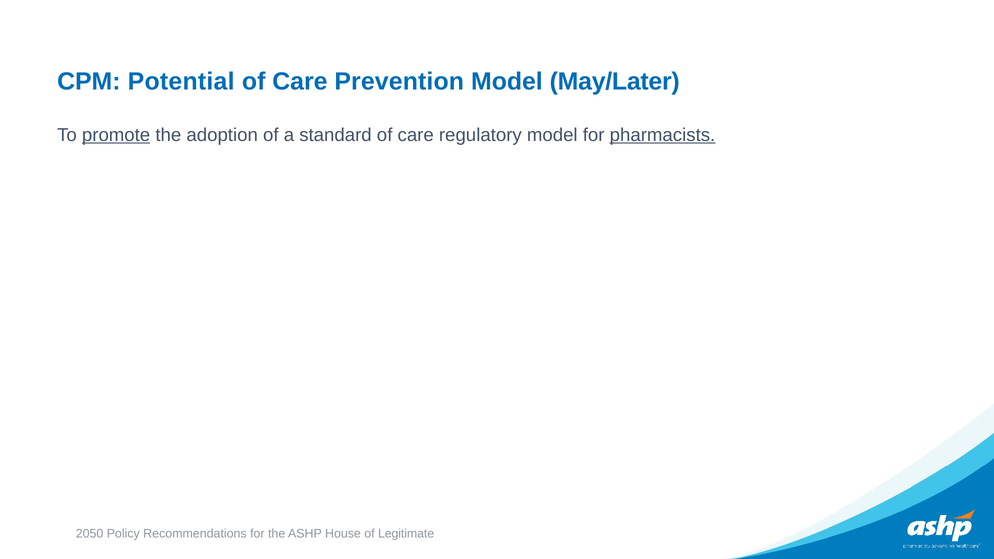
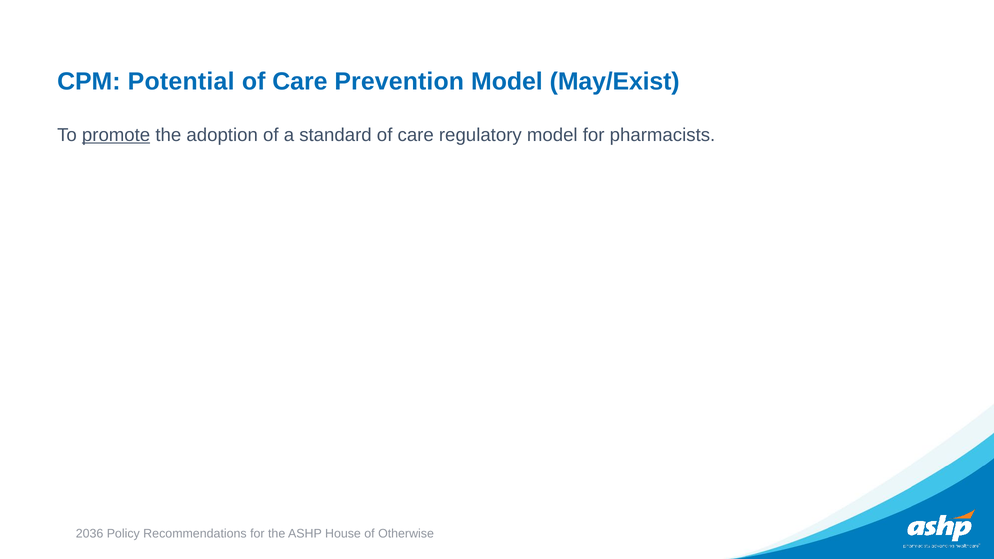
May/Later: May/Later -> May/Exist
pharmacists underline: present -> none
2050: 2050 -> 2036
Legitimate: Legitimate -> Otherwise
